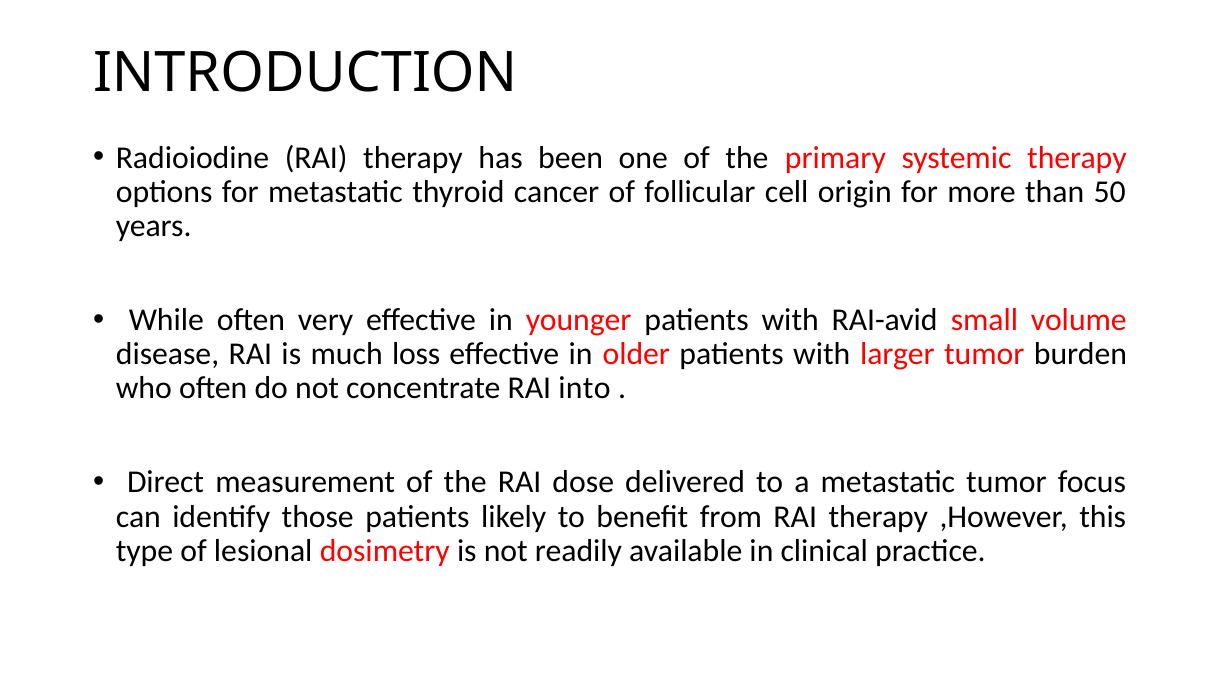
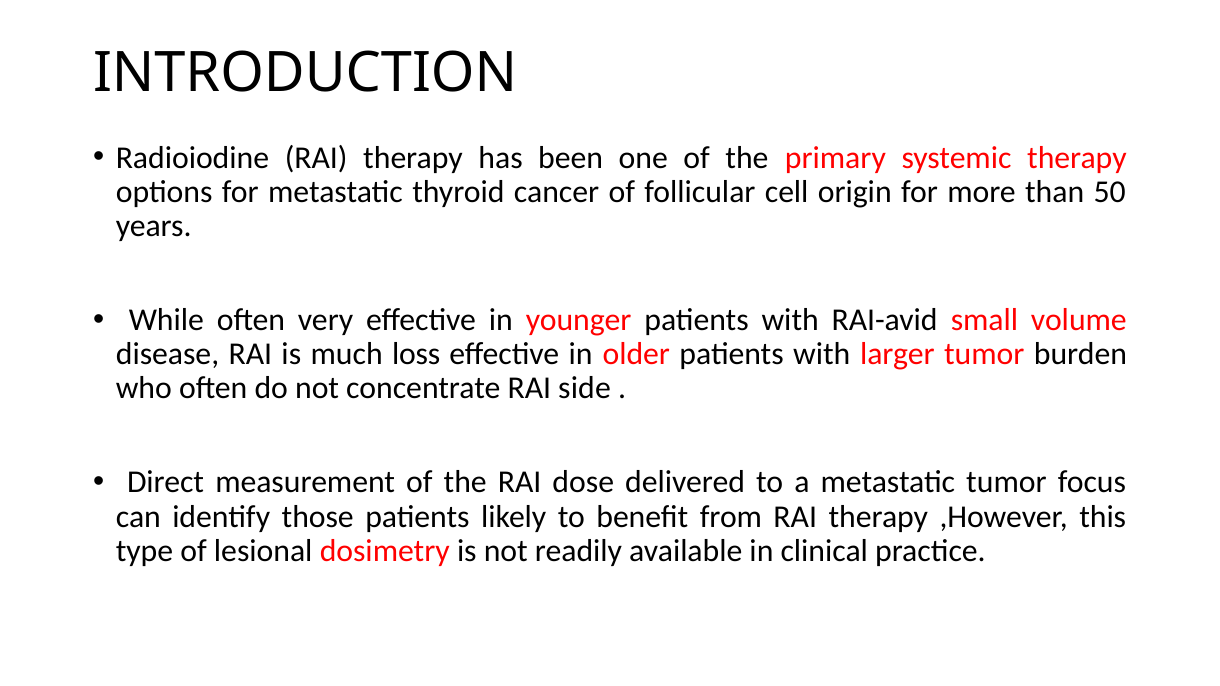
into: into -> side
